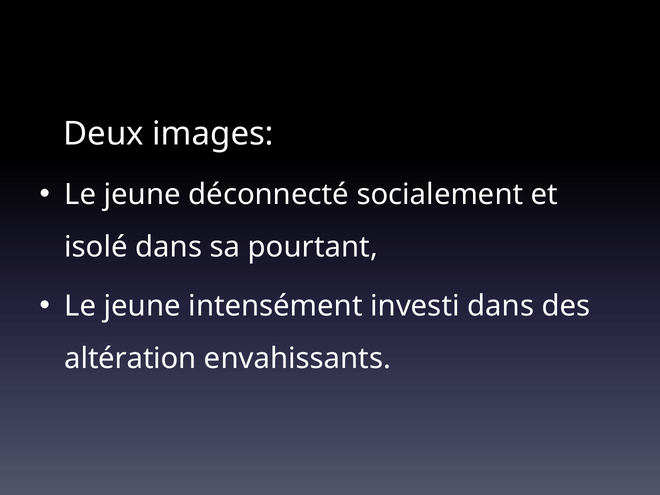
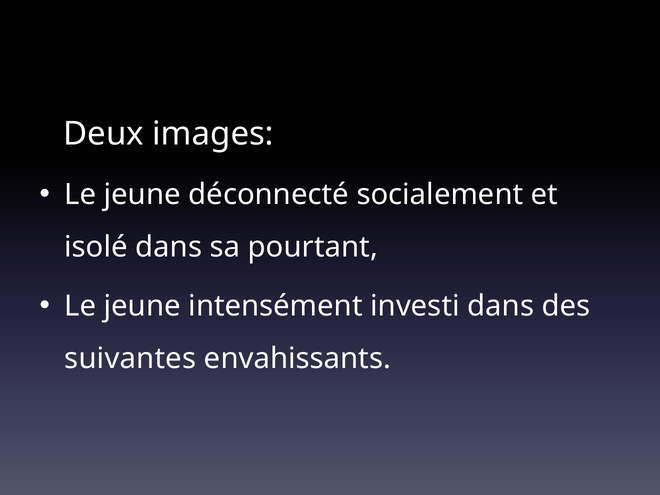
altération: altération -> suivantes
